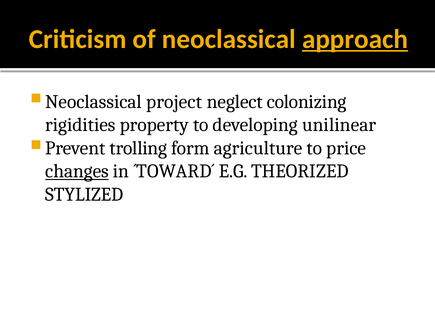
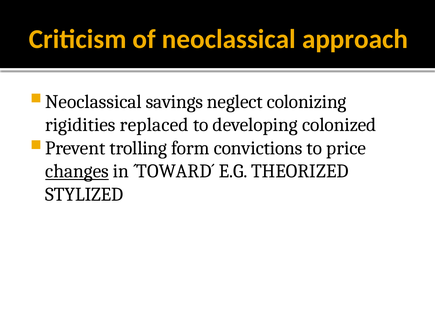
approach underline: present -> none
project: project -> savings
property: property -> replaced
unilinear: unilinear -> colonized
agriculture: agriculture -> convictions
